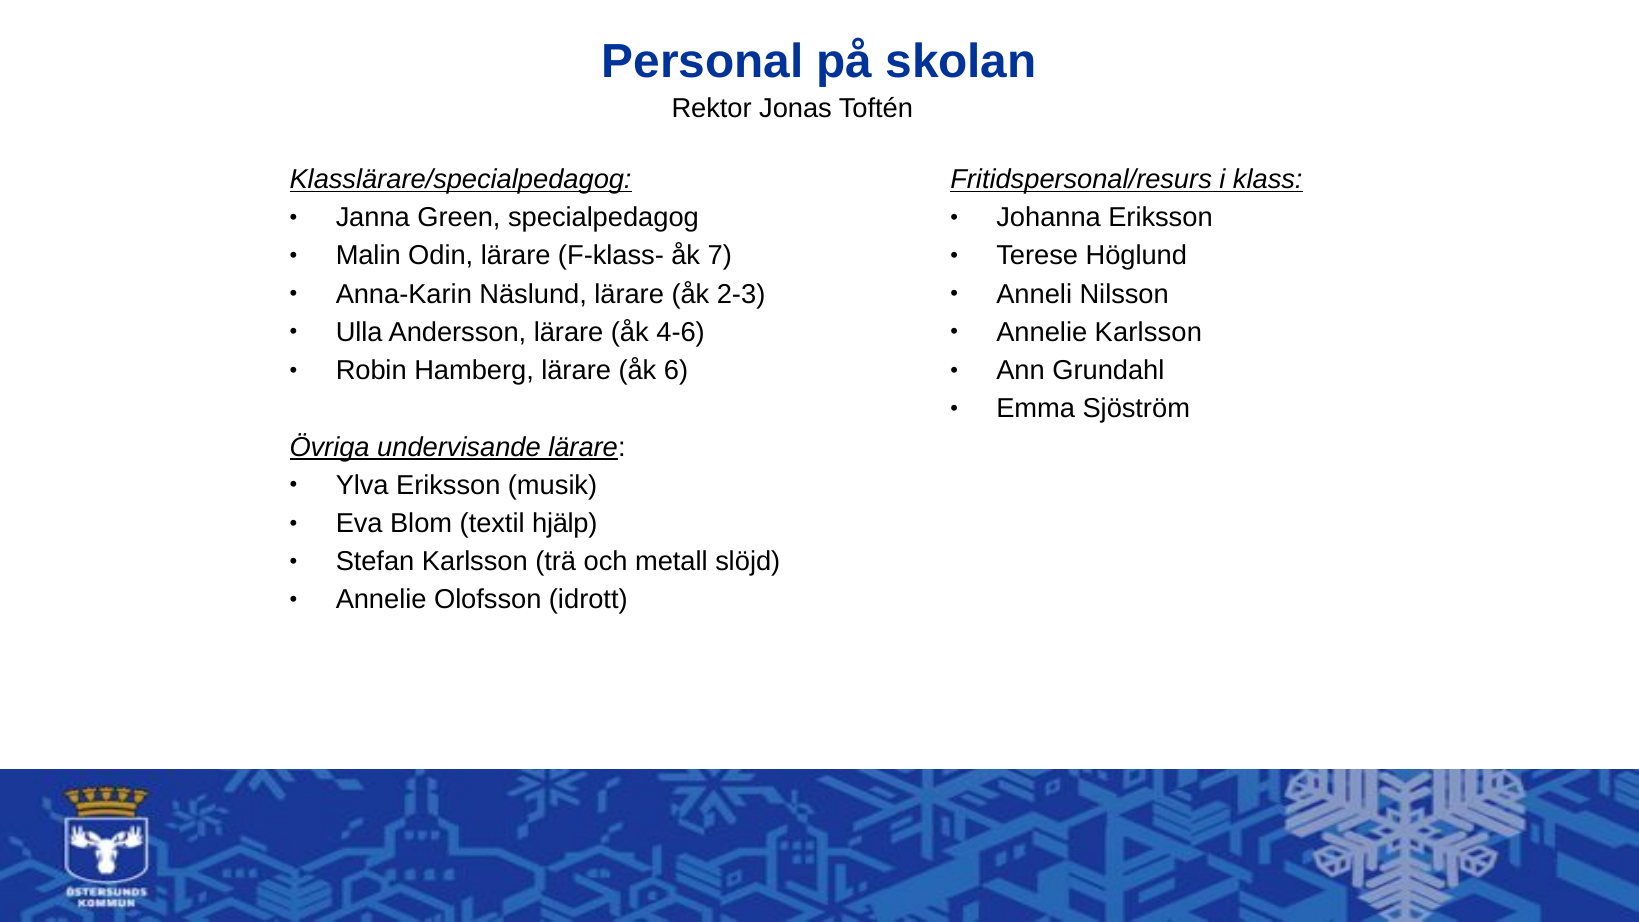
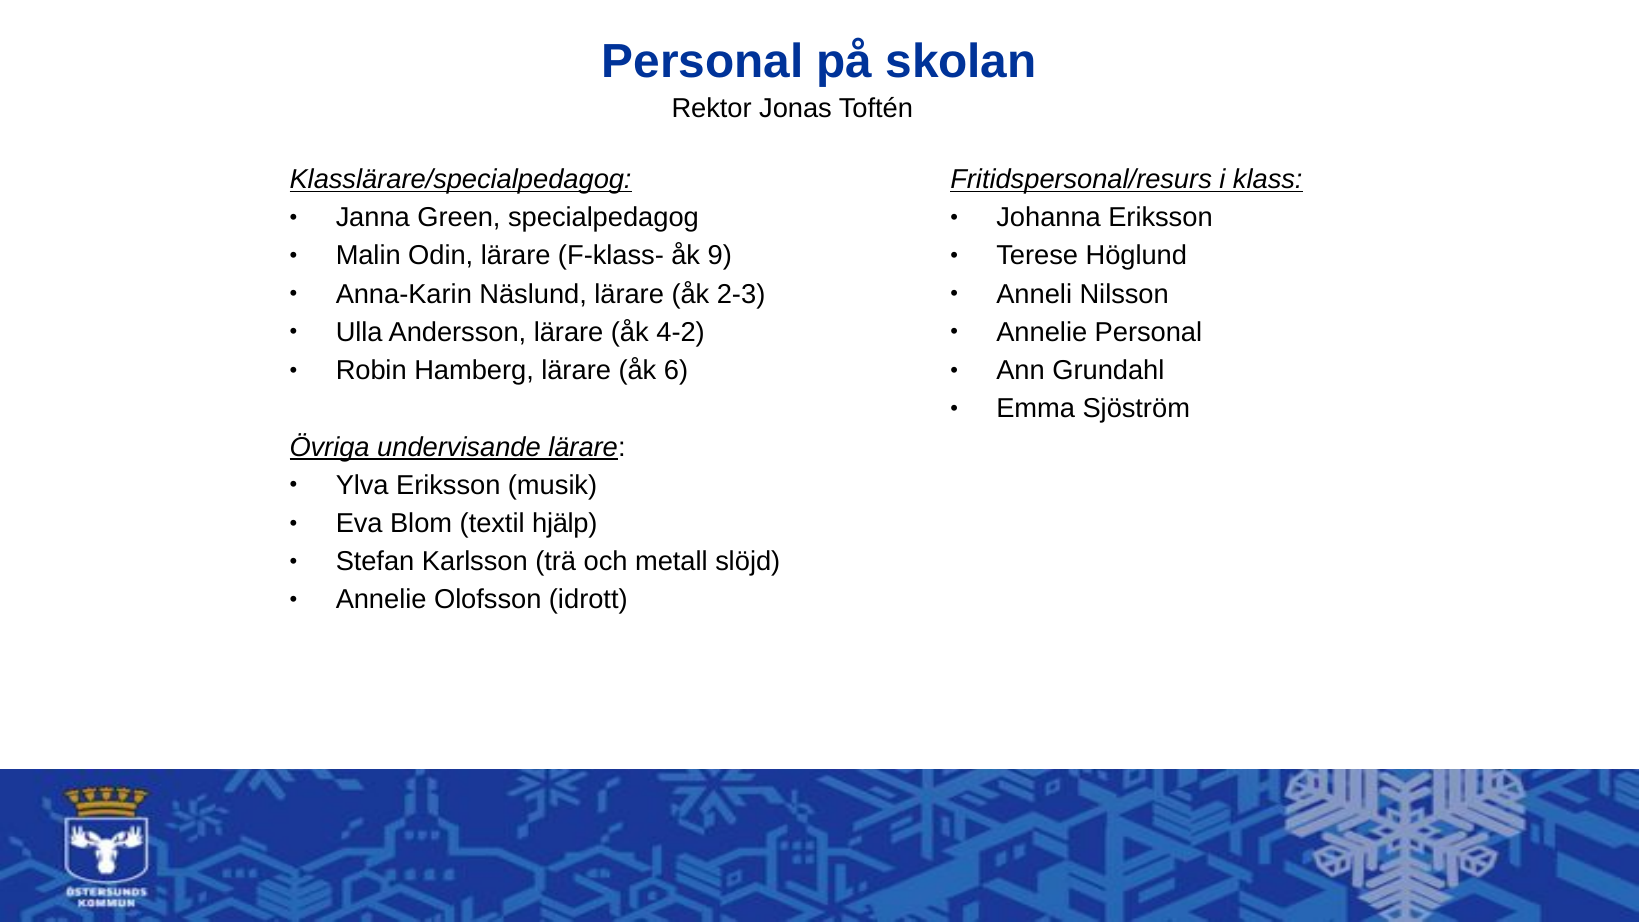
7: 7 -> 9
4-6: 4-6 -> 4-2
Annelie Karlsson: Karlsson -> Personal
